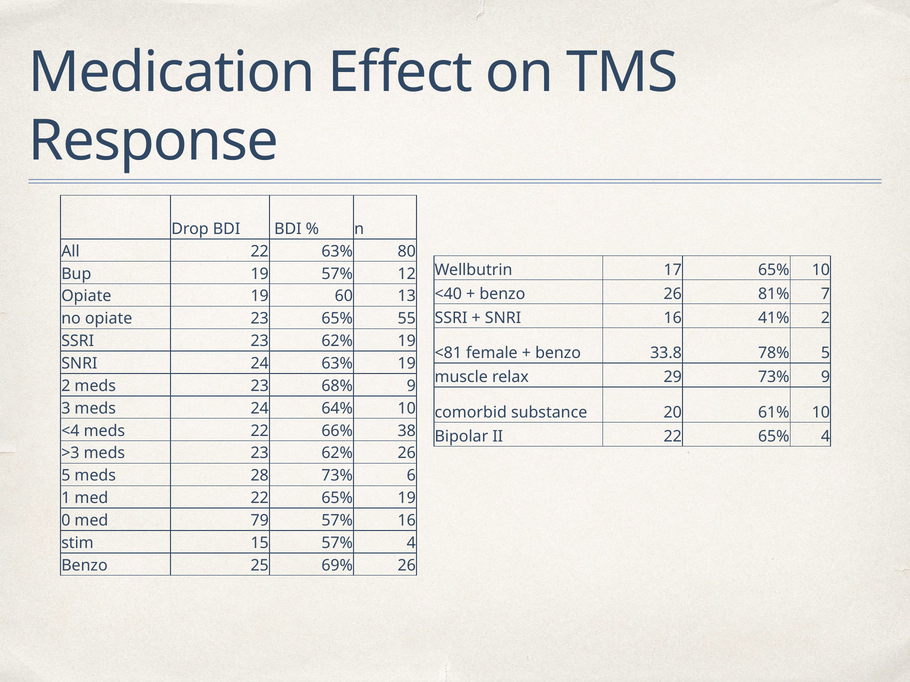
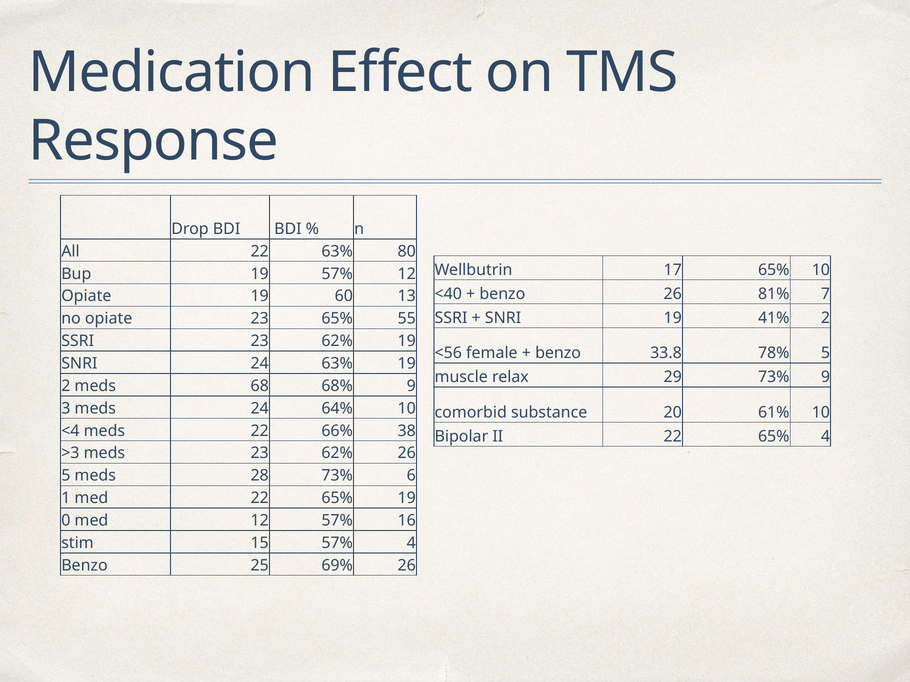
SNRI 16: 16 -> 19
<81: <81 -> <56
2 meds 23: 23 -> 68
med 79: 79 -> 12
